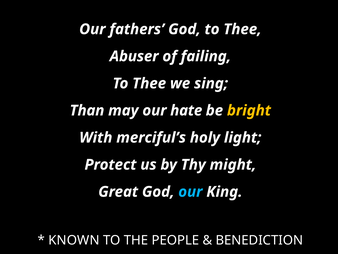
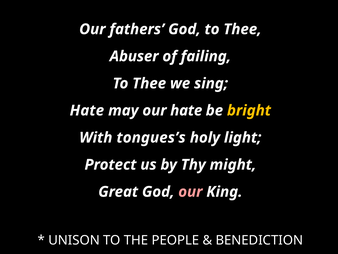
Than at (87, 110): Than -> Hate
merciful’s: merciful’s -> tongues’s
our at (190, 191) colour: light blue -> pink
KNOWN: KNOWN -> UNISON
